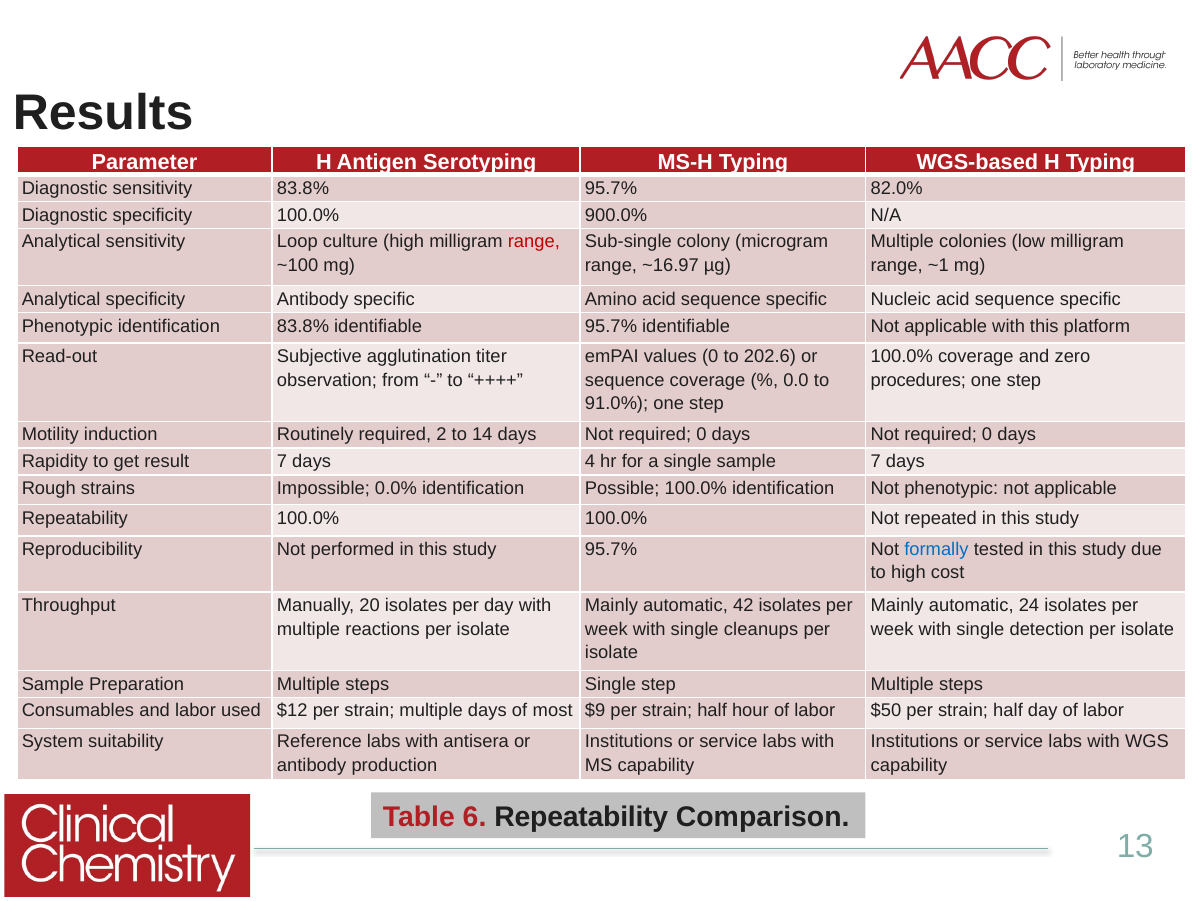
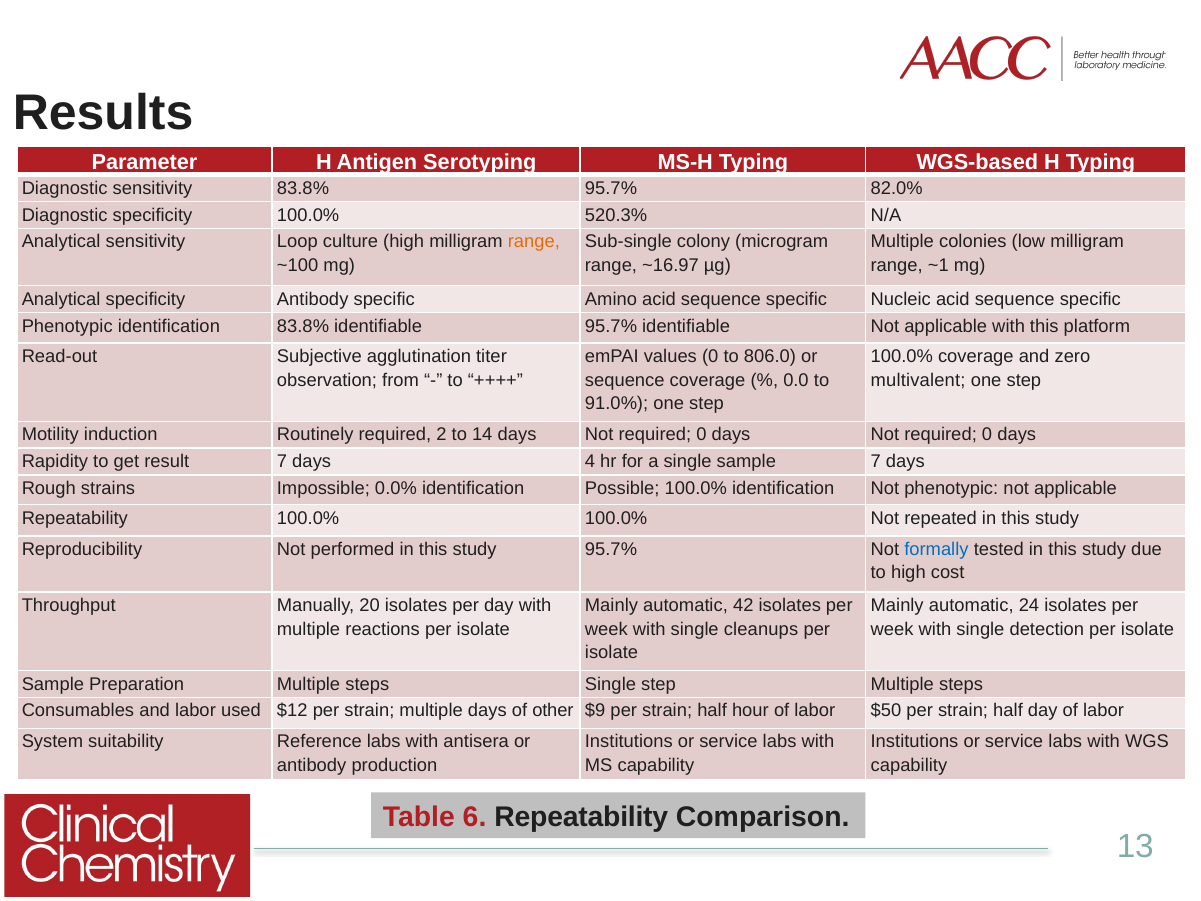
900.0%: 900.0% -> 520.3%
range at (534, 242) colour: red -> orange
202.6: 202.6 -> 806.0
procedures: procedures -> multivalent
most: most -> other
